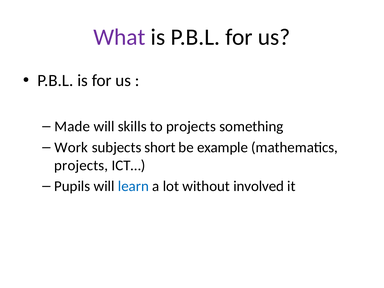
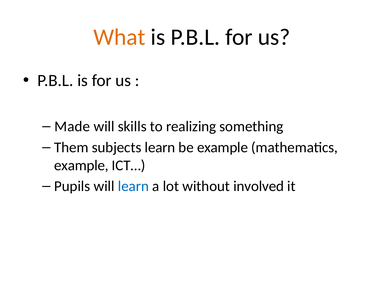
What colour: purple -> orange
to projects: projects -> realizing
Work: Work -> Them
subjects short: short -> learn
projects at (81, 165): projects -> example
